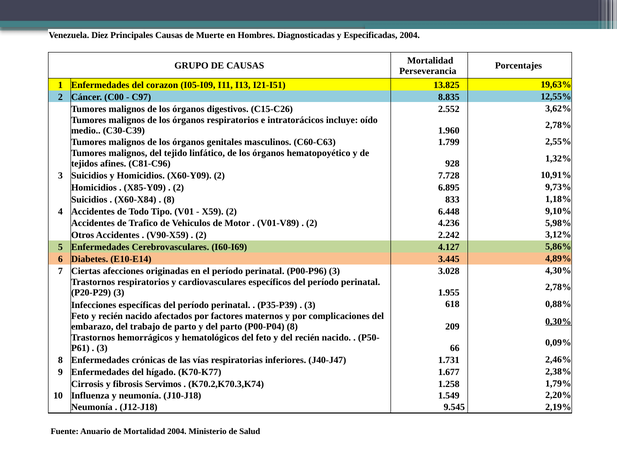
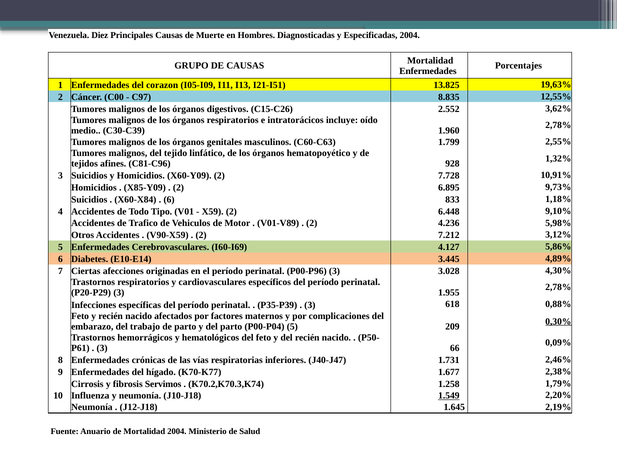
Perseverancia at (428, 71): Perseverancia -> Enfermedades
8 at (169, 199): 8 -> 6
2.242: 2.242 -> 7.212
P00-P04 8: 8 -> 5
1.549 underline: none -> present
9.545: 9.545 -> 1.645
